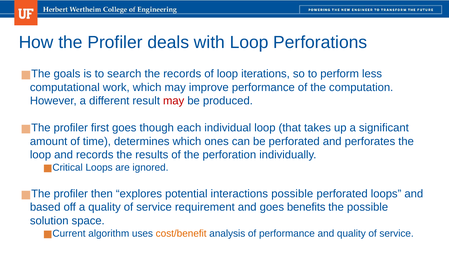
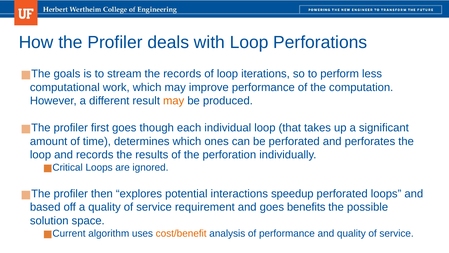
search: search -> stream
may at (174, 101) colour: red -> orange
interactions possible: possible -> speedup
